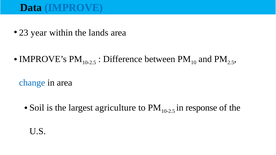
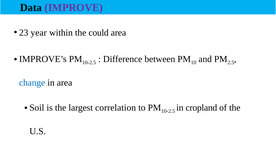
IMPROVE colour: blue -> purple
lands: lands -> could
agriculture: agriculture -> correlation
response: response -> cropland
